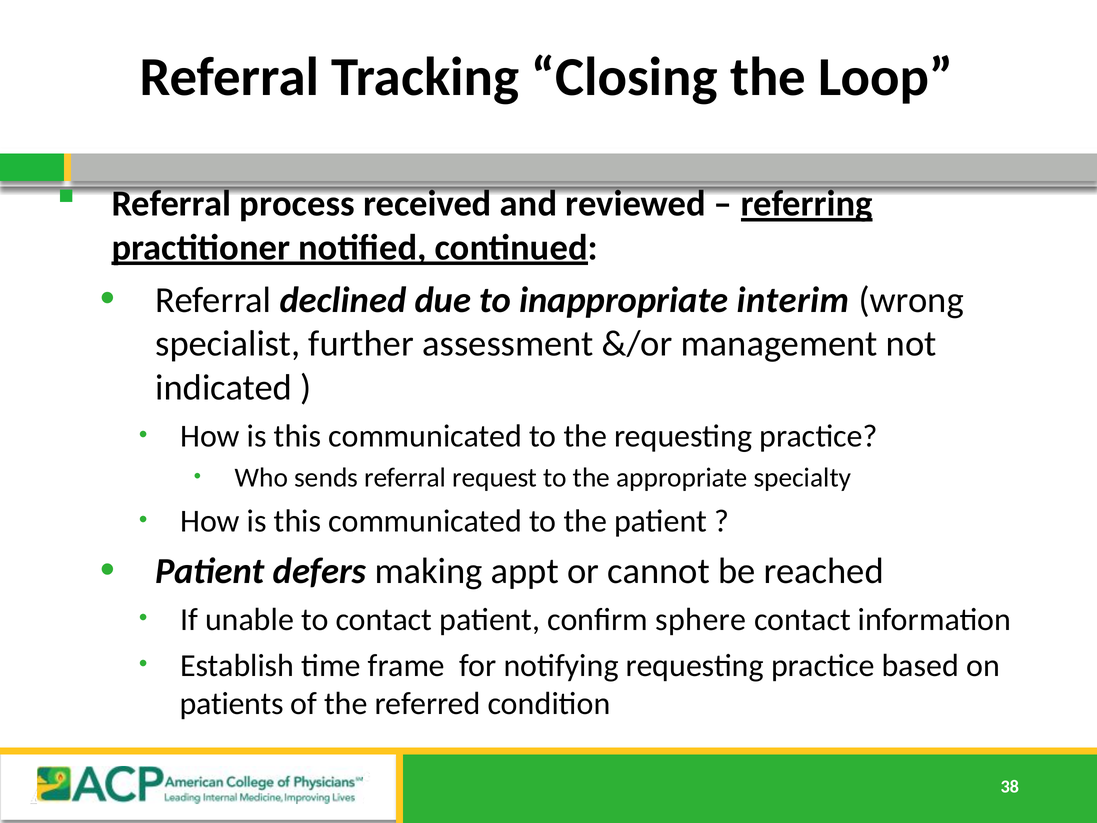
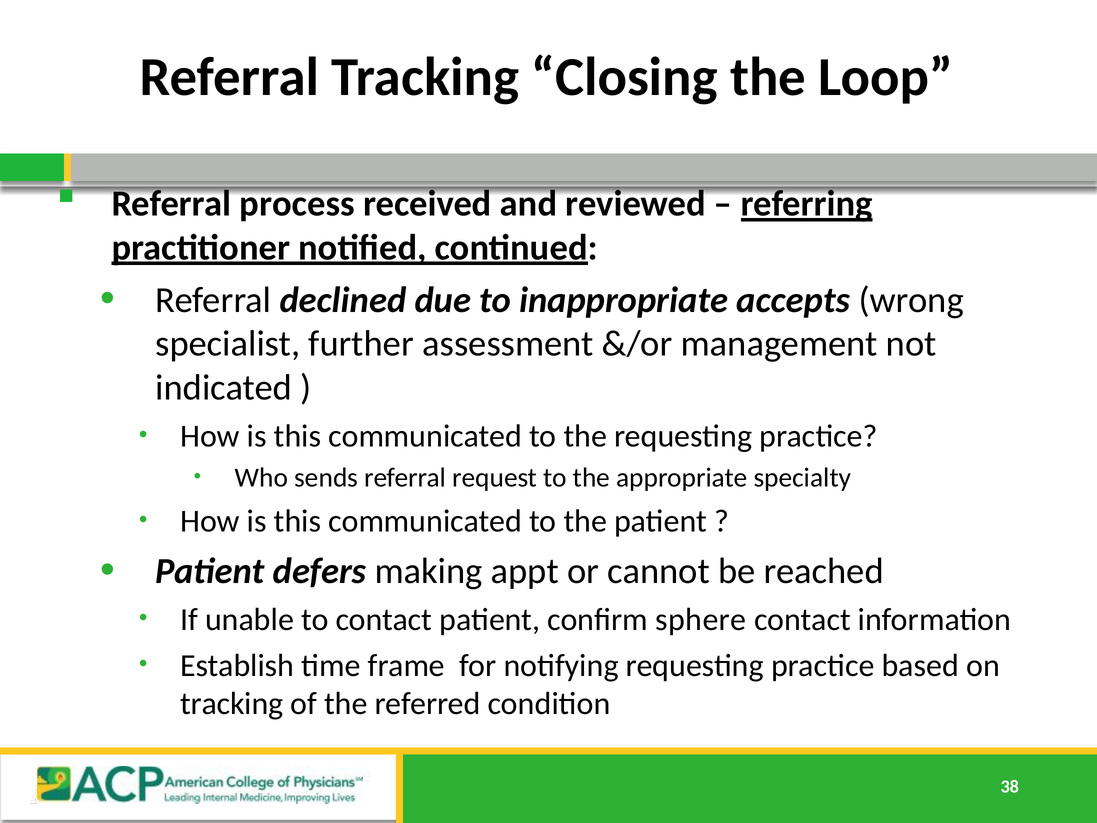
interim: interim -> accepts
patients at (232, 704): patients -> tracking
